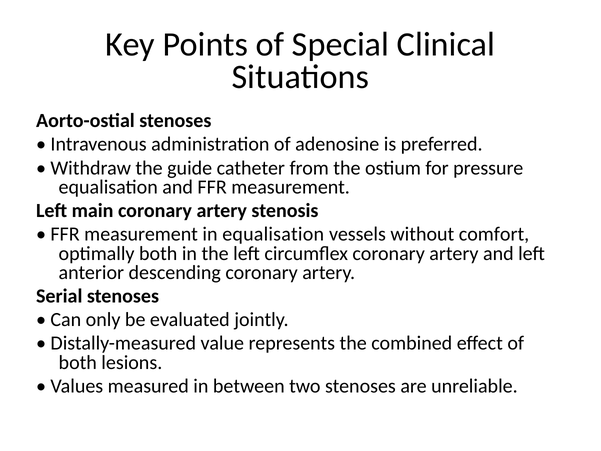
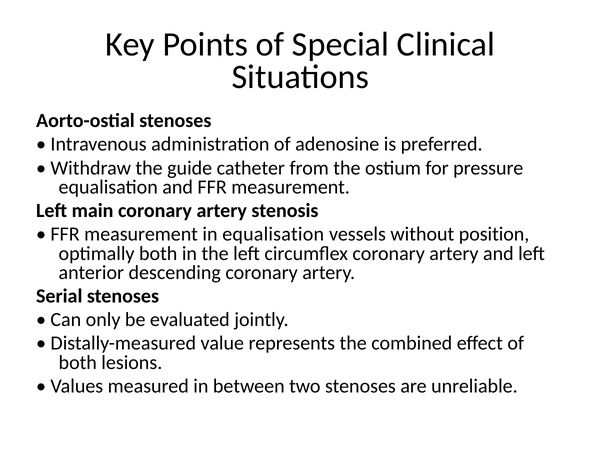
comfort: comfort -> position
